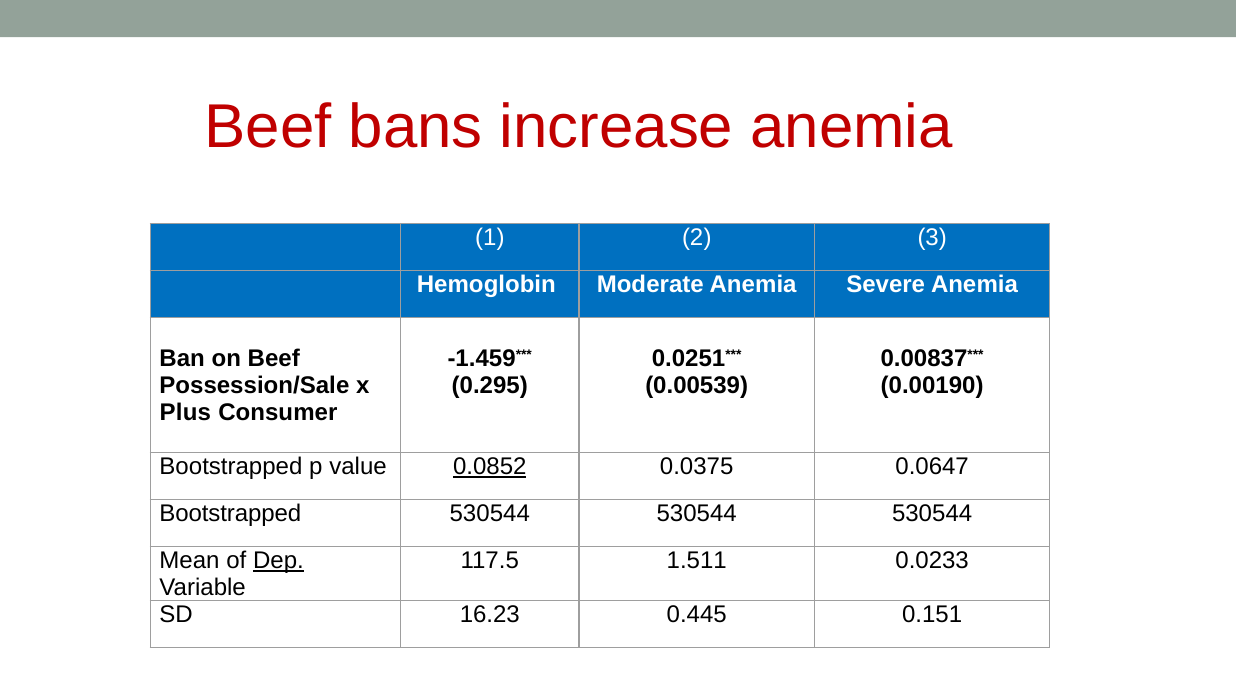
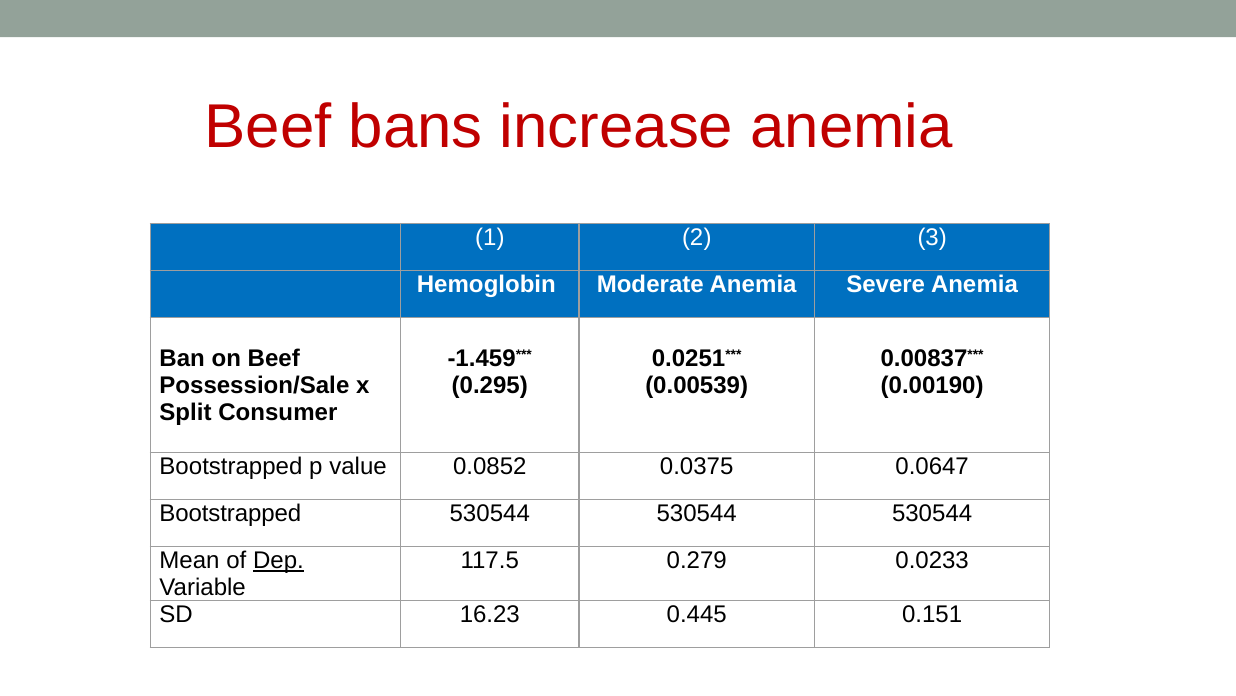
Plus: Plus -> Split
0.0852 underline: present -> none
1.511: 1.511 -> 0.279
